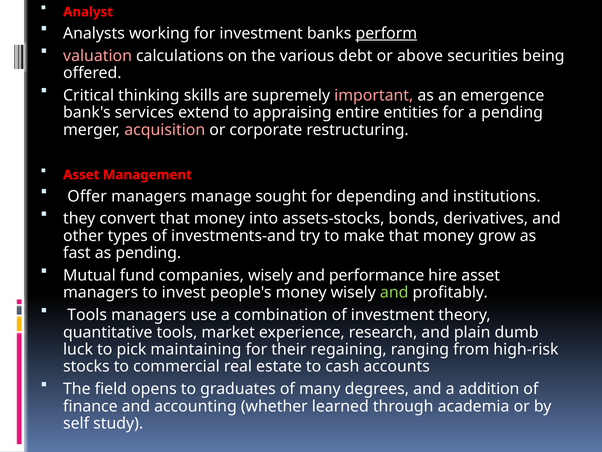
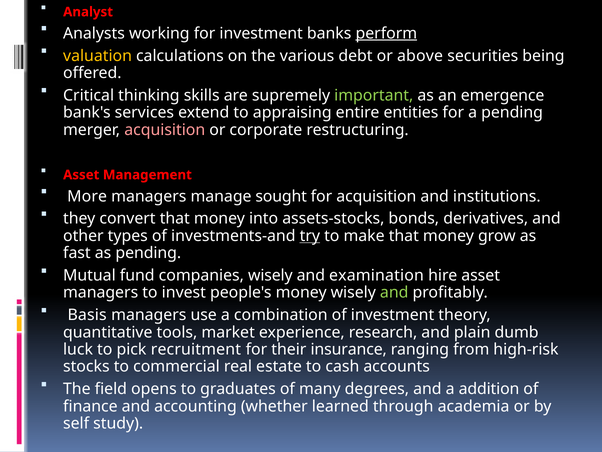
valuation colour: pink -> yellow
important colour: pink -> light green
Offer: Offer -> More
for depending: depending -> acquisition
try underline: none -> present
performance: performance -> examination
Tools at (87, 315): Tools -> Basis
maintaining: maintaining -> recruitment
regaining: regaining -> insurance
